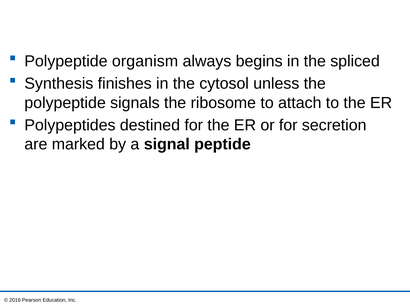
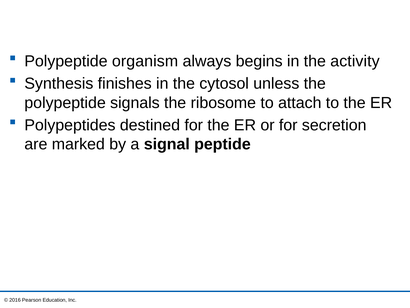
spliced: spliced -> activity
